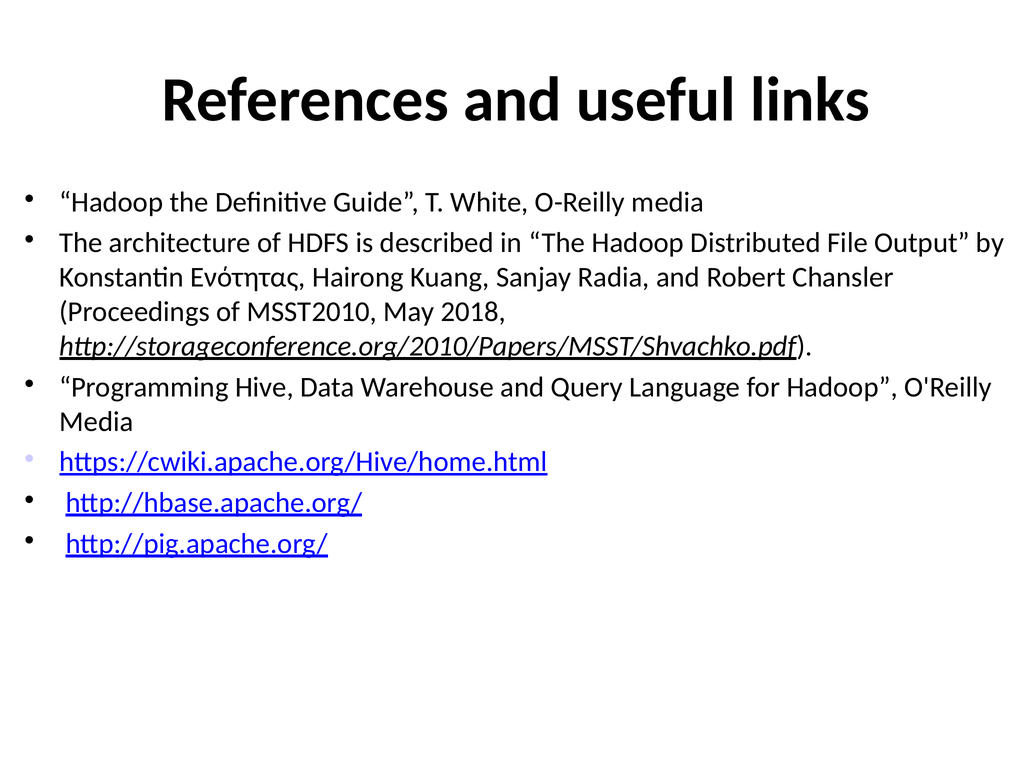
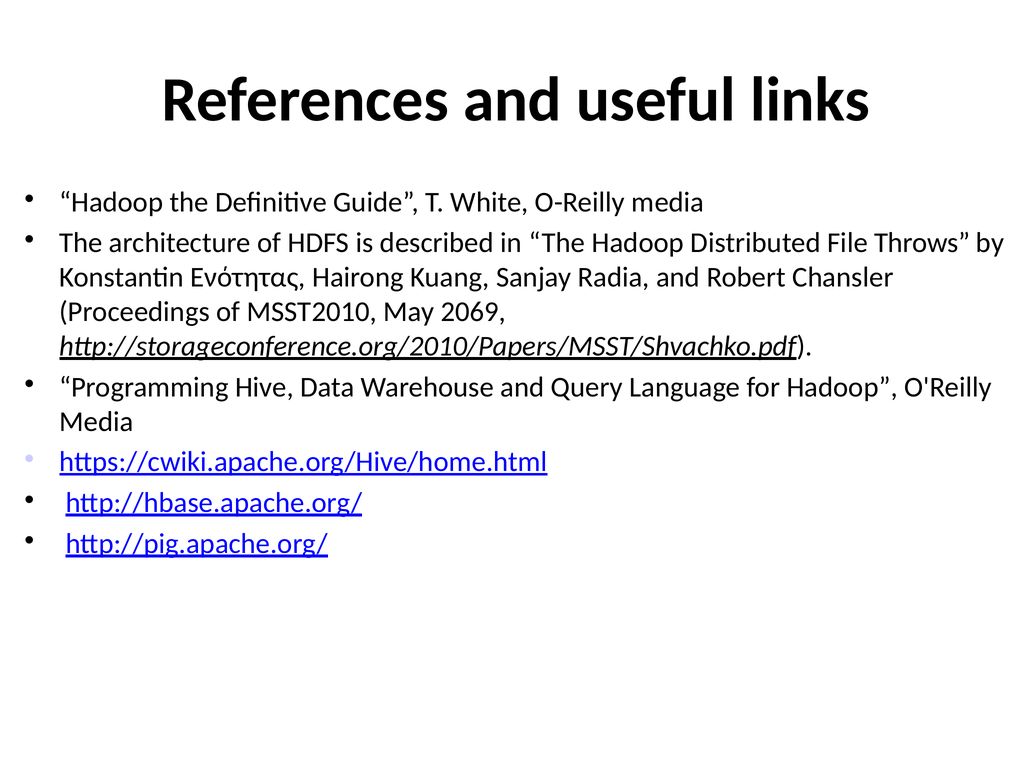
Output: Output -> Throws
2018: 2018 -> 2069
